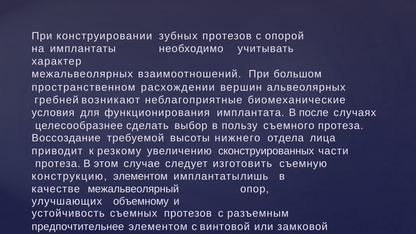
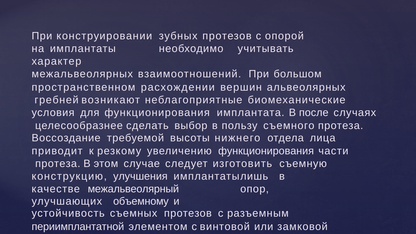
увеличению сконструированных: сконструированных -> функционирования
конструкцию элементом: элементом -> улучшения
предпочтительнее: предпочтительнее -> периимплантатной
